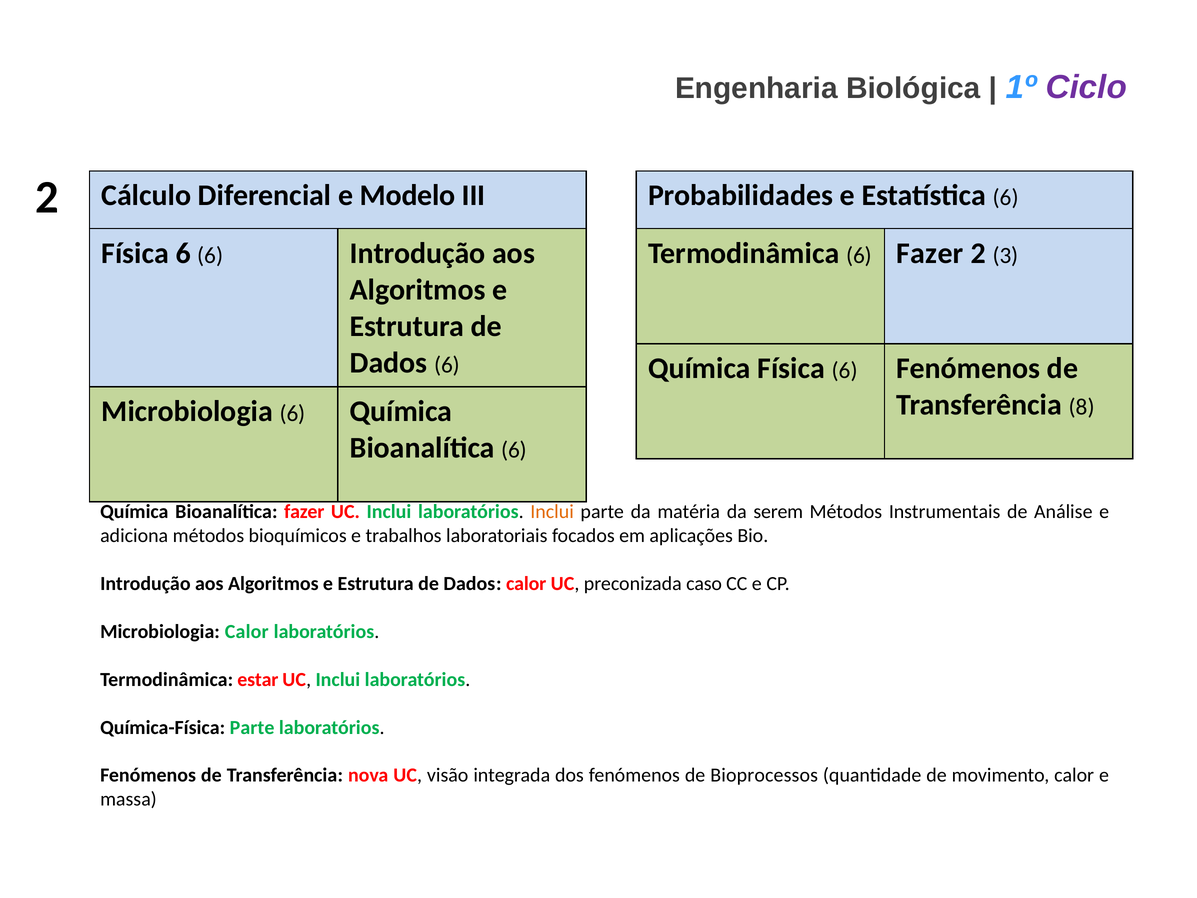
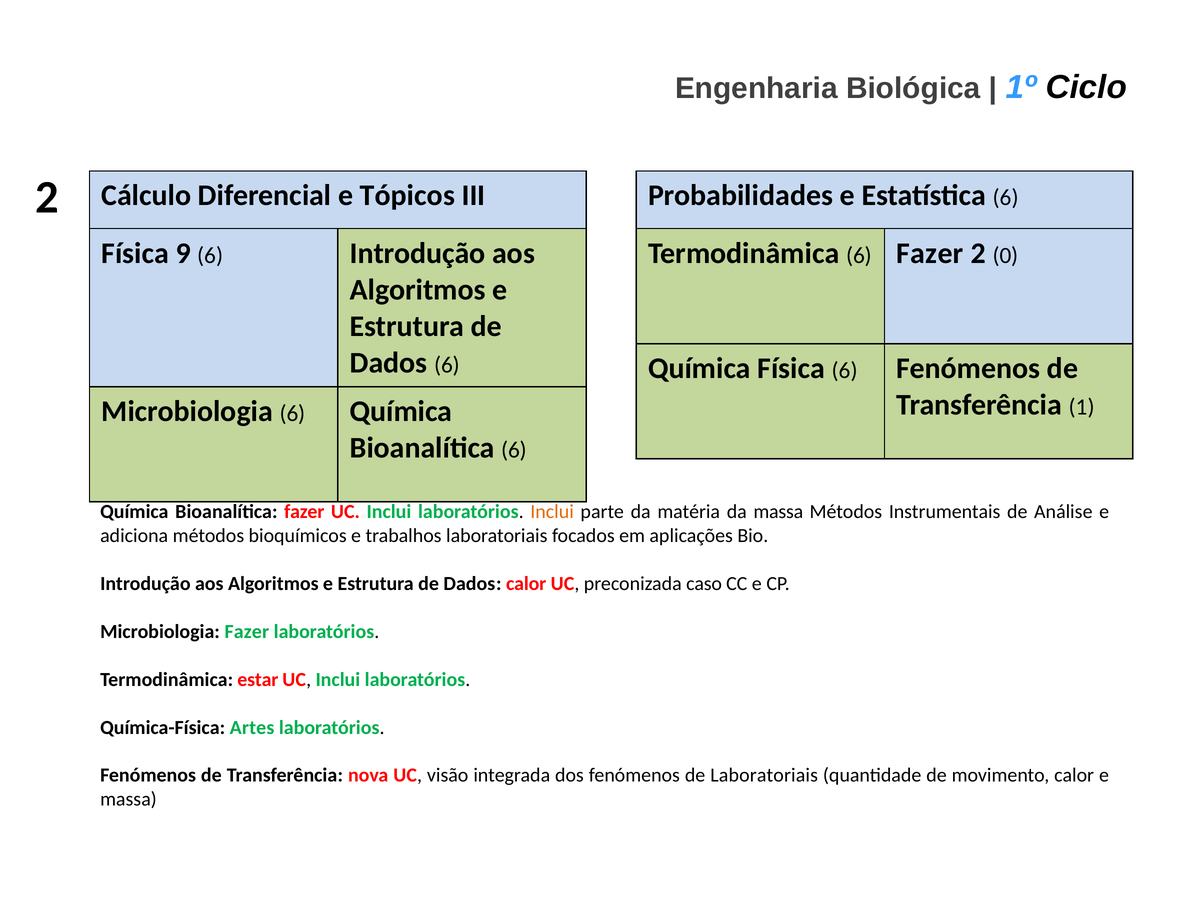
Ciclo colour: purple -> black
Modelo: Modelo -> Tópicos
6 at (183, 253): 6 -> 9
3: 3 -> 0
8: 8 -> 1
da serem: serem -> massa
Microbiologia Calor: Calor -> Fazer
Química-Física Parte: Parte -> Artes
de Bioprocessos: Bioprocessos -> Laboratoriais
